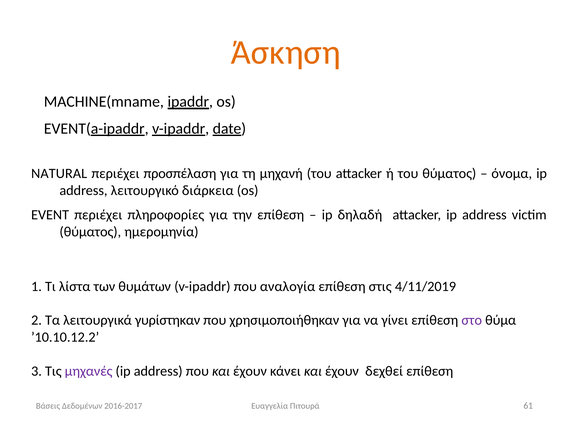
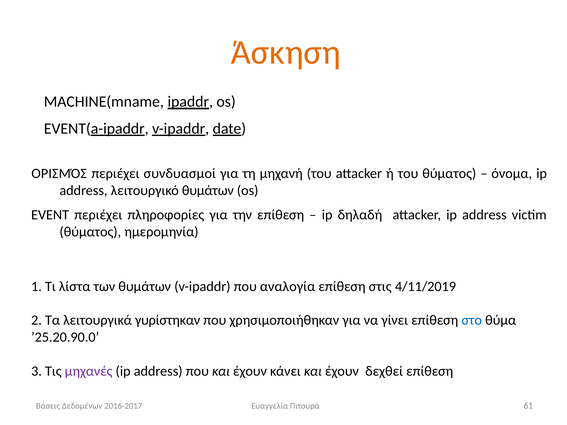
NATURAL: NATURAL -> ΟΡΙΣΜΌΣ
προσπέλαση: προσπέλαση -> συνδυασμοί
λειτουργικό διάρκεια: διάρκεια -> θυμάτων
στο colour: purple -> blue
’10.10.12.2: ’10.10.12.2 -> ’25.20.90.0
